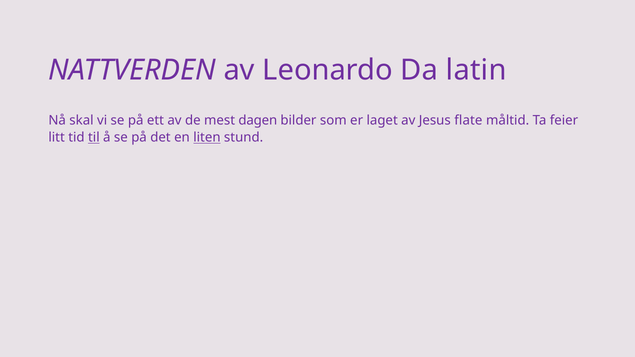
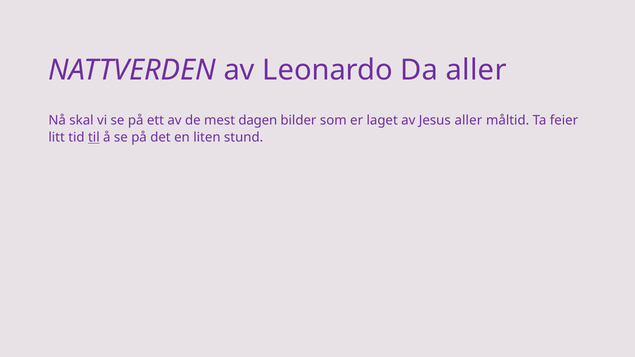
Da latin: latin -> aller
Jesus flate: flate -> aller
liten underline: present -> none
